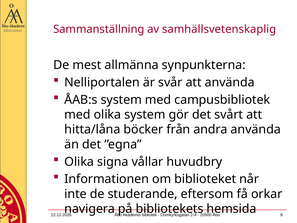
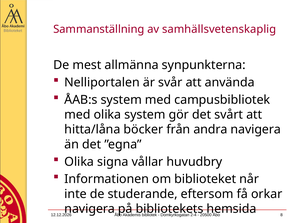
andra använda: använda -> navigera
